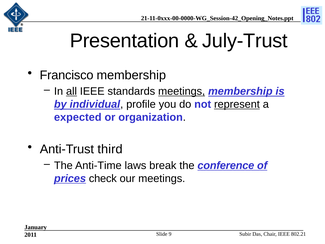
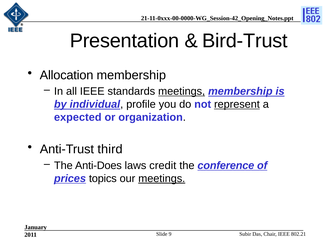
July-Trust: July-Trust -> Bird-Trust
Francisco: Francisco -> Allocation
all underline: present -> none
Anti-Time: Anti-Time -> Anti-Does
break: break -> credit
check: check -> topics
meetings at (162, 178) underline: none -> present
